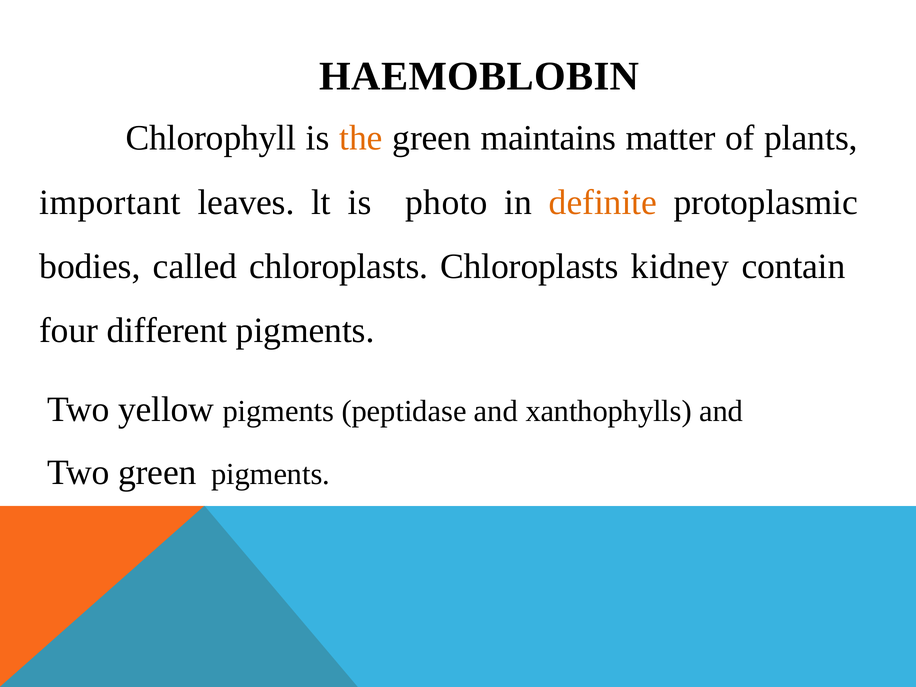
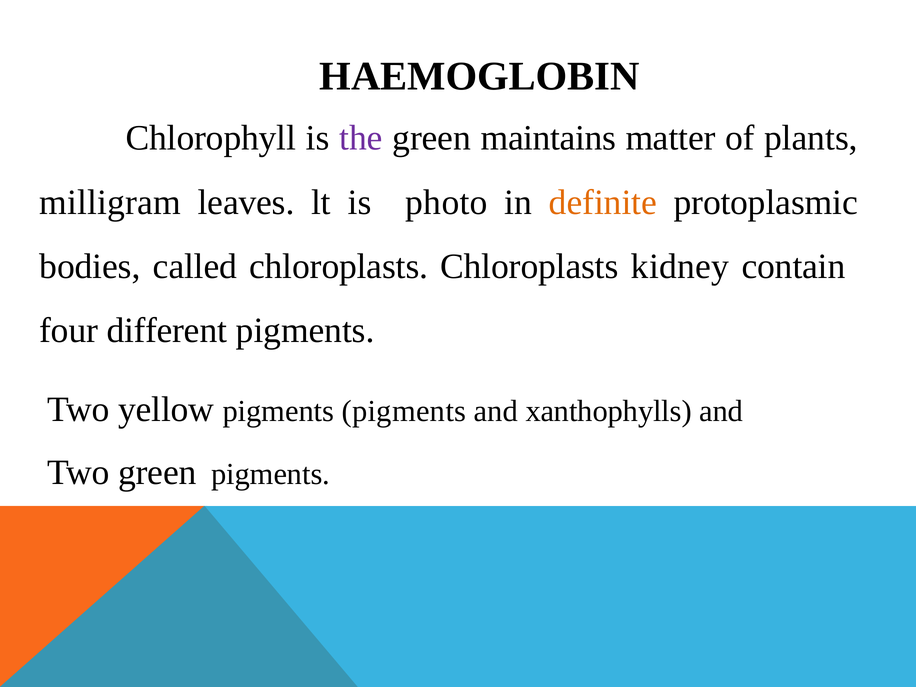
HAEMOBLOBIN: HAEMOBLOBIN -> HAEMOGLOBIN
the colour: orange -> purple
important: important -> milligram
pigments peptidase: peptidase -> pigments
